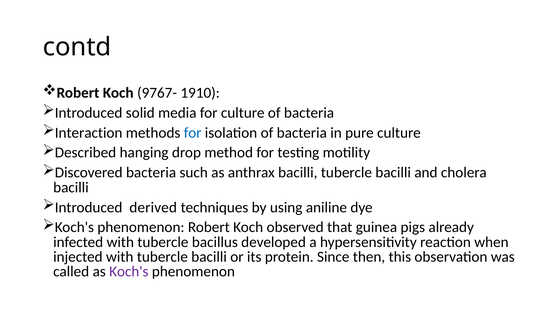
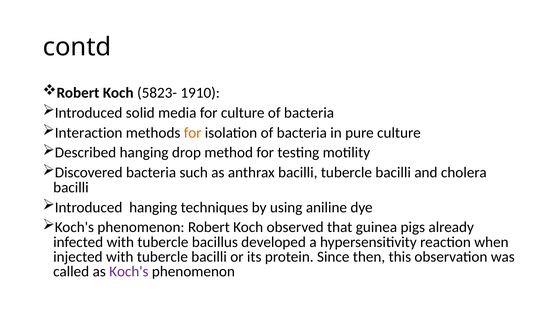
9767-: 9767- -> 5823-
for at (193, 133) colour: blue -> orange
Introduced derived: derived -> hanging
